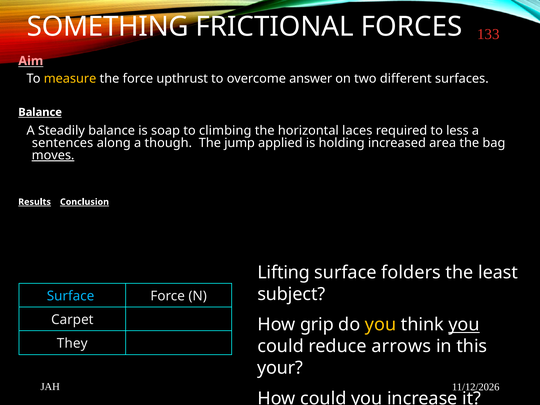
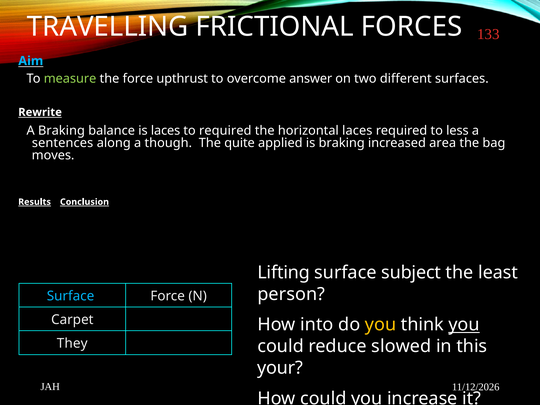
SOMETHING: SOMETHING -> TRAVELLING
Aim colour: pink -> light blue
measure colour: yellow -> light green
Balance at (40, 112): Balance -> Rewrite
A Steadily: Steadily -> Braking
is soap: soap -> laces
to climbing: climbing -> required
jump: jump -> quite
is holding: holding -> braking
moves underline: present -> none
folders: folders -> subject
subject: subject -> person
grip: grip -> into
arrows: arrows -> slowed
